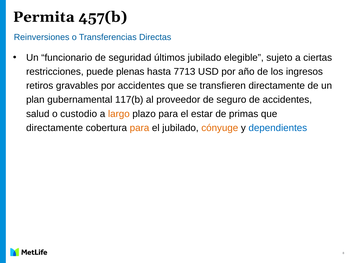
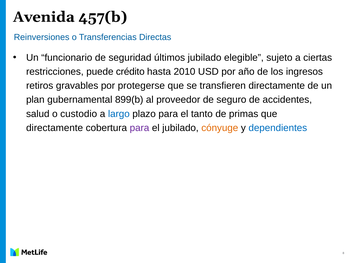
Permita: Permita -> Avenida
plenas: plenas -> crédito
7713: 7713 -> 2010
por accidentes: accidentes -> protegerse
117(b: 117(b -> 899(b
largo colour: orange -> blue
estar: estar -> tanto
para at (140, 128) colour: orange -> purple
